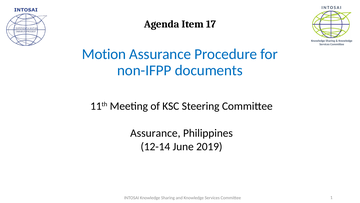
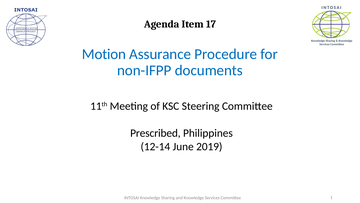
Assurance at (155, 133): Assurance -> Prescribed
